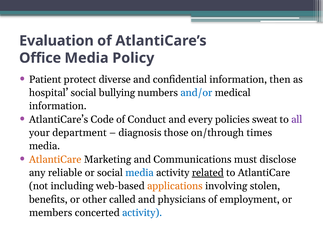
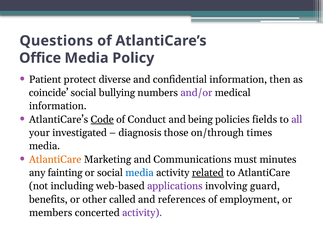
Evaluation: Evaluation -> Questions
hospital: hospital -> coincide
and/or colour: blue -> purple
Code underline: none -> present
every: every -> being
sweat: sweat -> fields
department: department -> investigated
disclose: disclose -> minutes
reliable: reliable -> fainting
applications colour: orange -> purple
stolen: stolen -> guard
physicians: physicians -> references
activity at (142, 213) colour: blue -> purple
